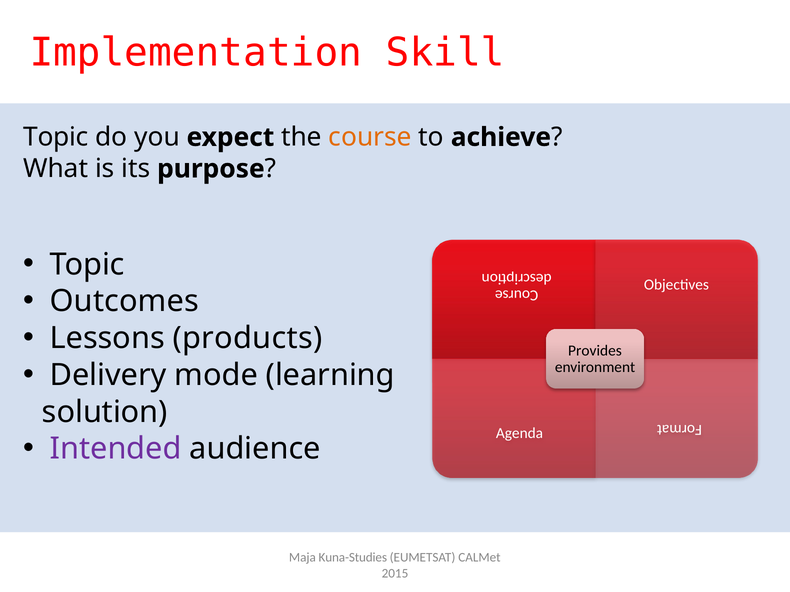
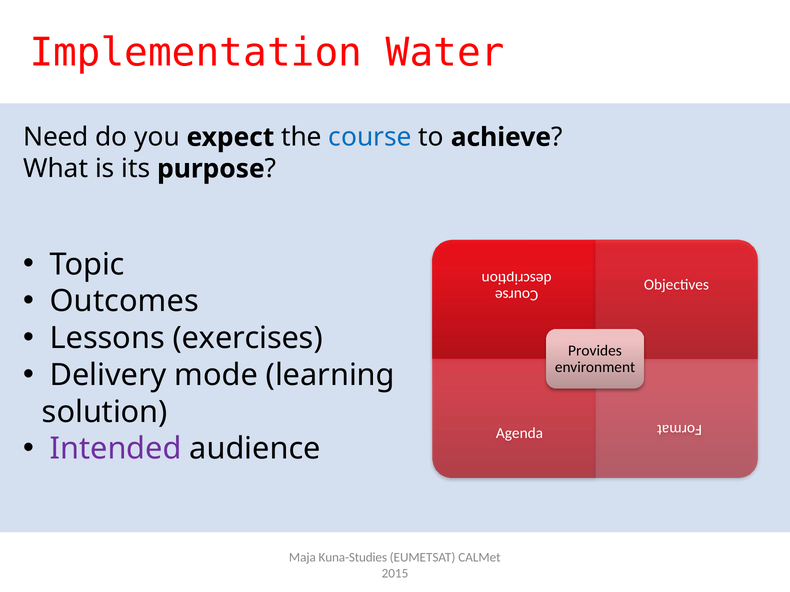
Skill: Skill -> Water
Topic at (56, 137): Topic -> Need
course colour: orange -> blue
products: products -> exercises
